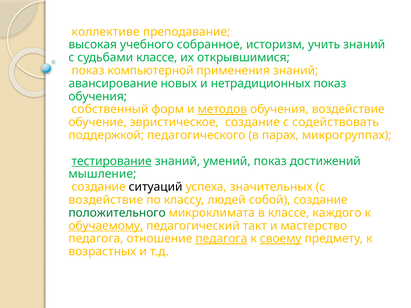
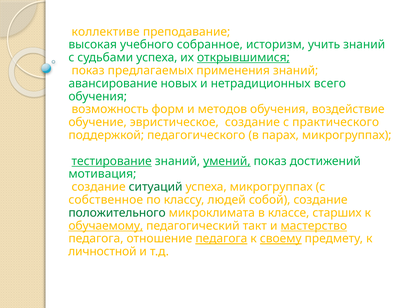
судьбами классе: классе -> успеха
открывшимися underline: none -> present
компьютерной: компьютерной -> предлагаемых
нетрадиционных показ: показ -> всего
собственный: собственный -> возможность
методов underline: present -> none
содействовать: содействовать -> практического
умений underline: none -> present
мышление: мышление -> мотивация
ситуаций colour: black -> green
успеха значительных: значительных -> микрогруппах
воздействие at (106, 200): воздействие -> собственное
каждого: каждого -> старших
мастерство underline: none -> present
возрастных: возрастных -> личностной
